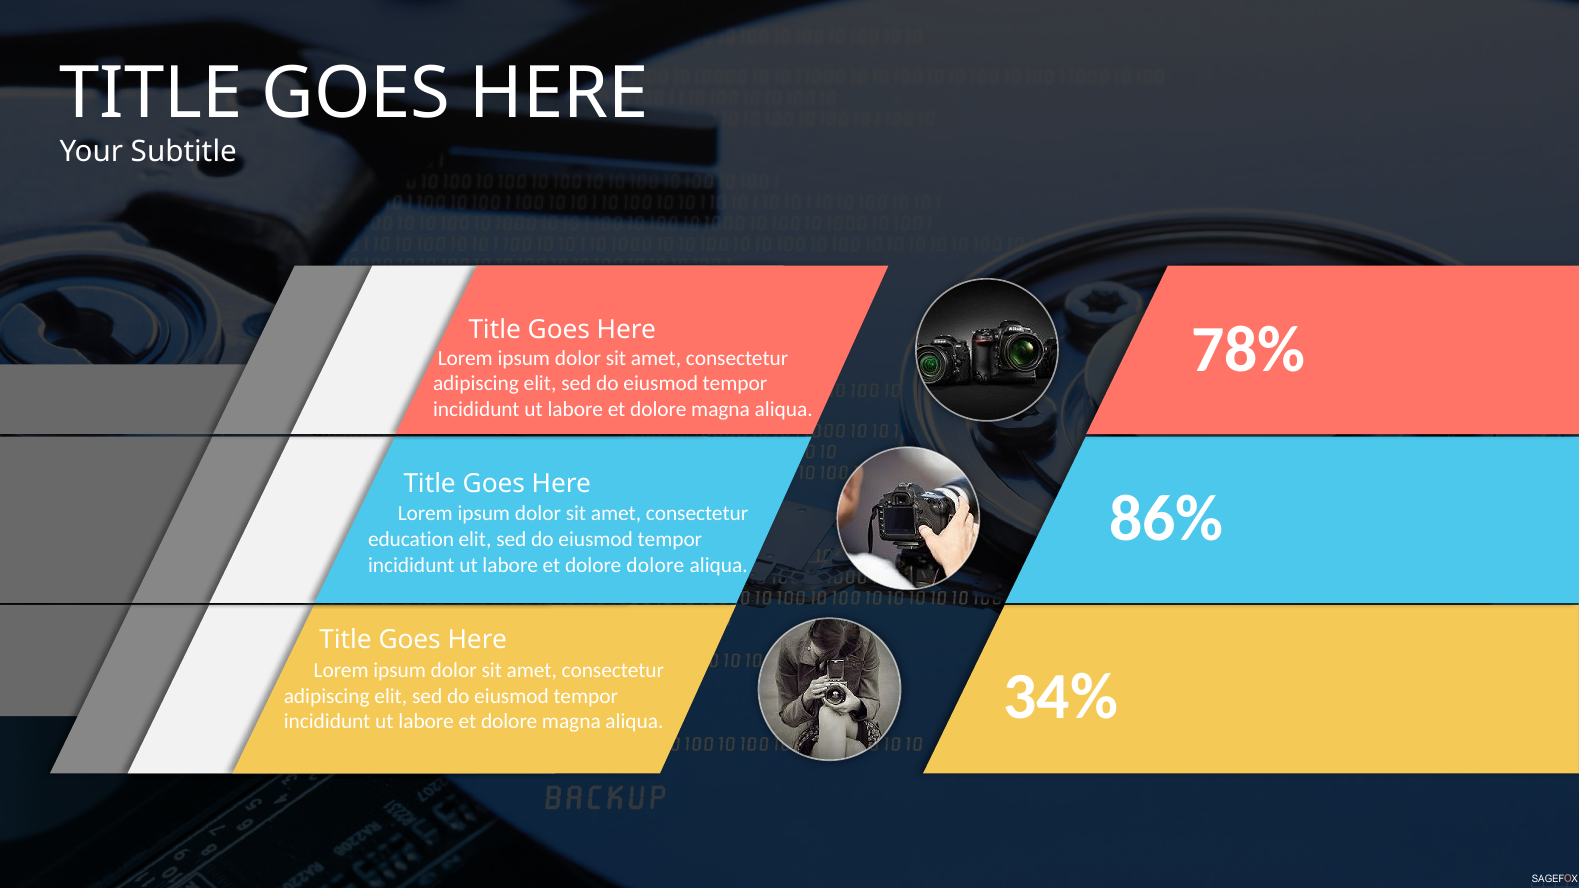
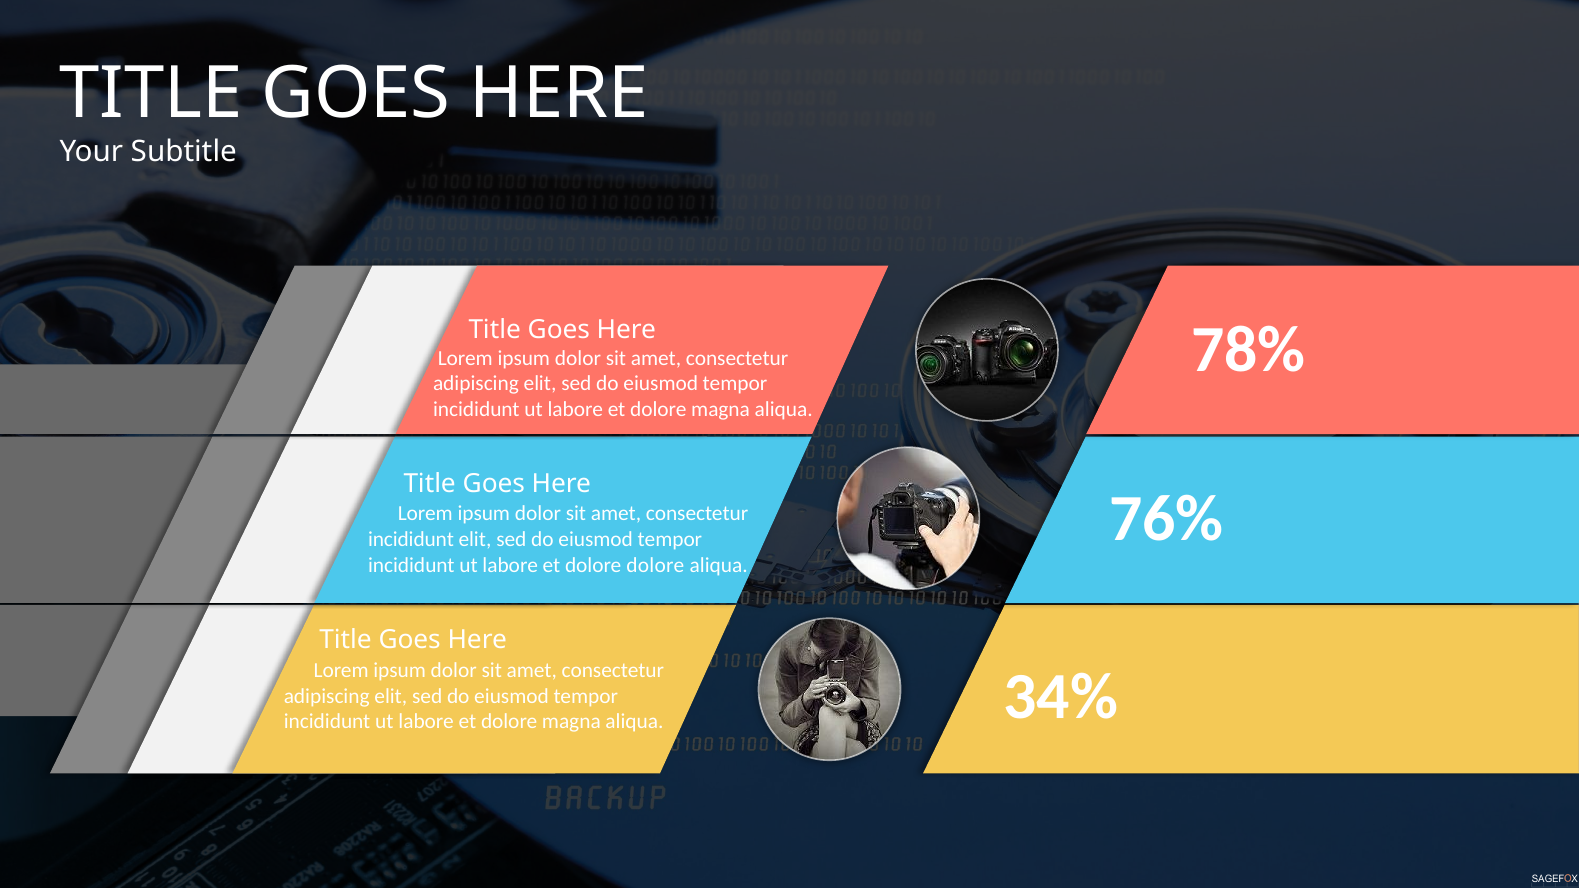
86%: 86% -> 76%
education at (411, 540): education -> incididunt
